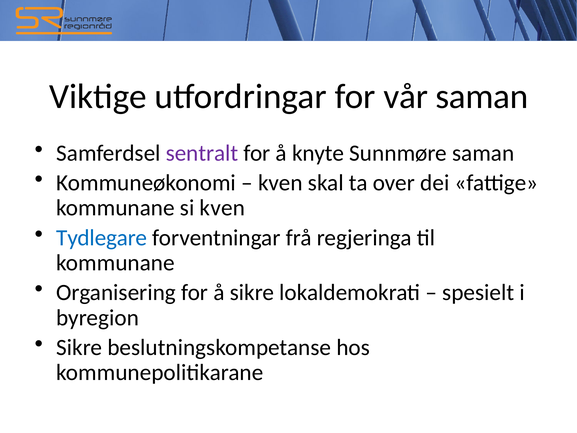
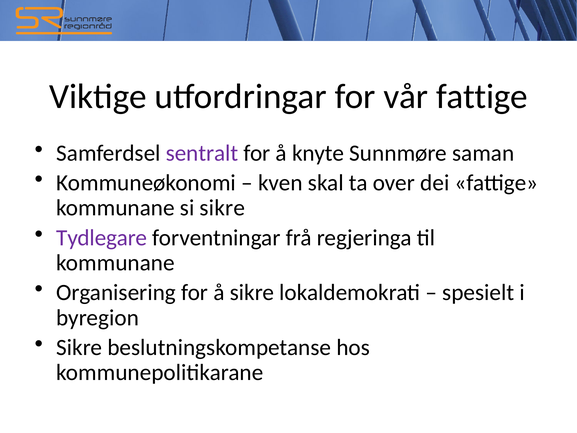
vår saman: saman -> fattige
si kven: kven -> sikre
Tydlegare colour: blue -> purple
